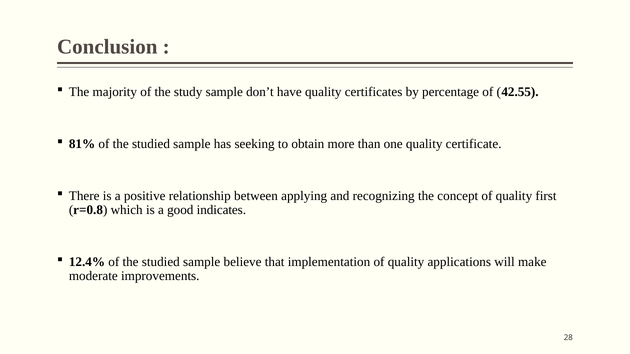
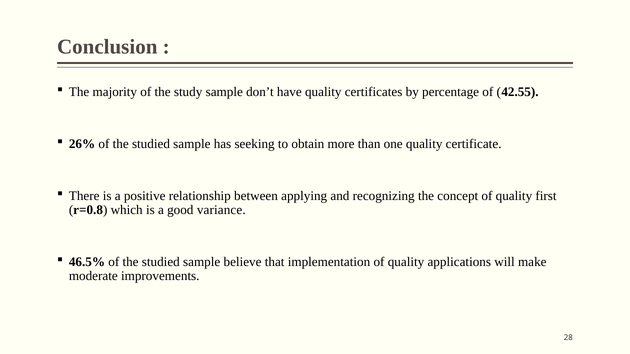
81%: 81% -> 26%
indicates: indicates -> variance
12.4%: 12.4% -> 46.5%
